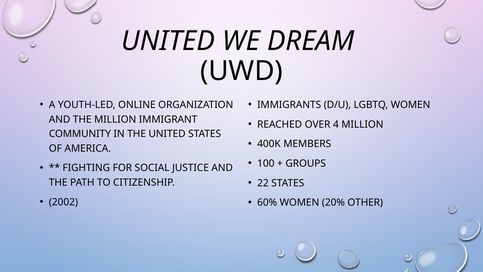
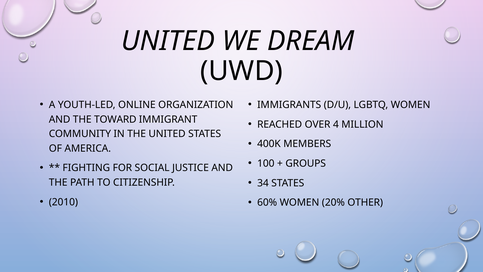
THE MILLION: MILLION -> TOWARD
22: 22 -> 34
2002: 2002 -> 2010
